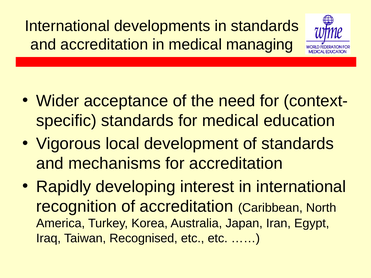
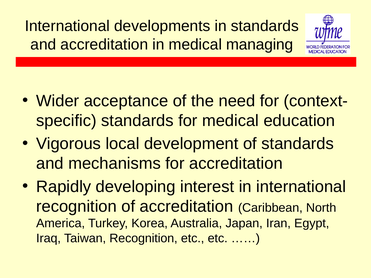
Taiwan Recognised: Recognised -> Recognition
